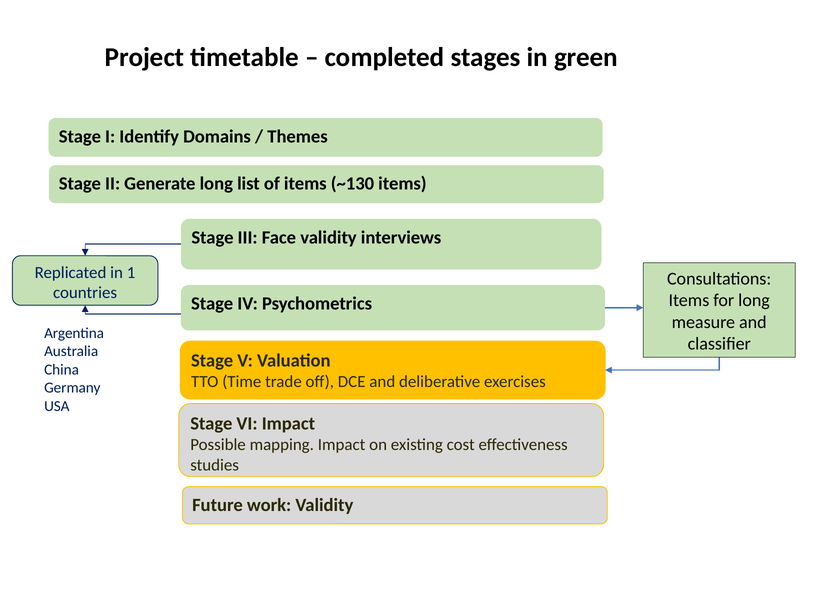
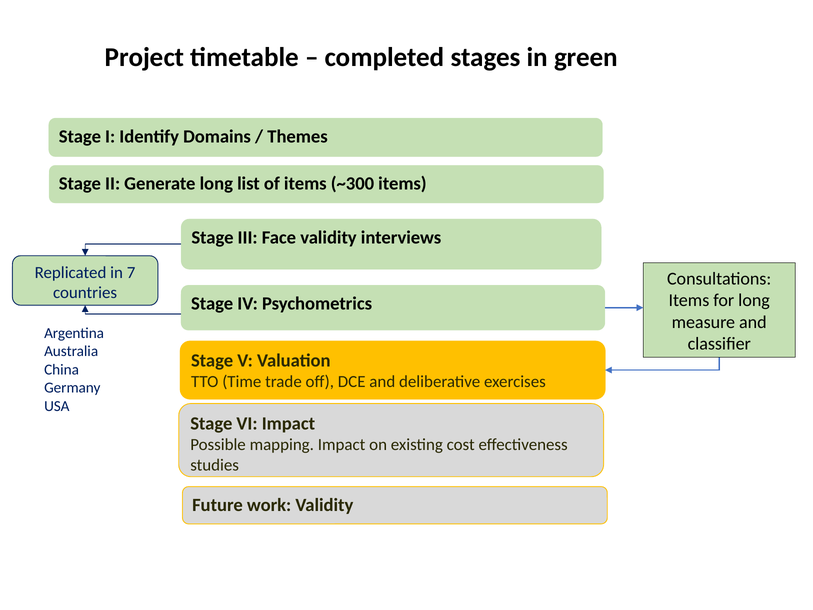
~130: ~130 -> ~300
1: 1 -> 7
